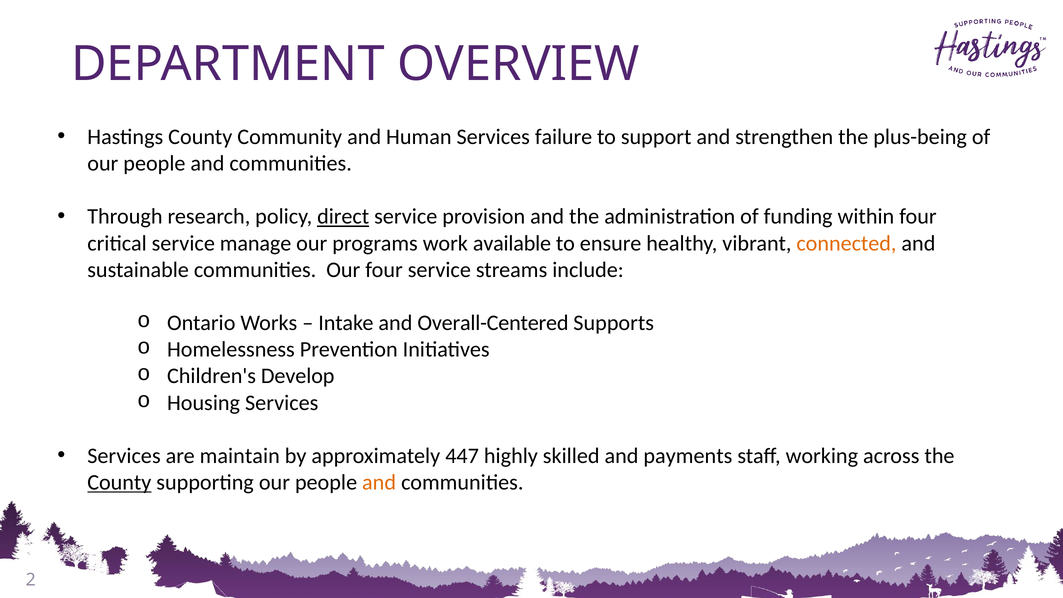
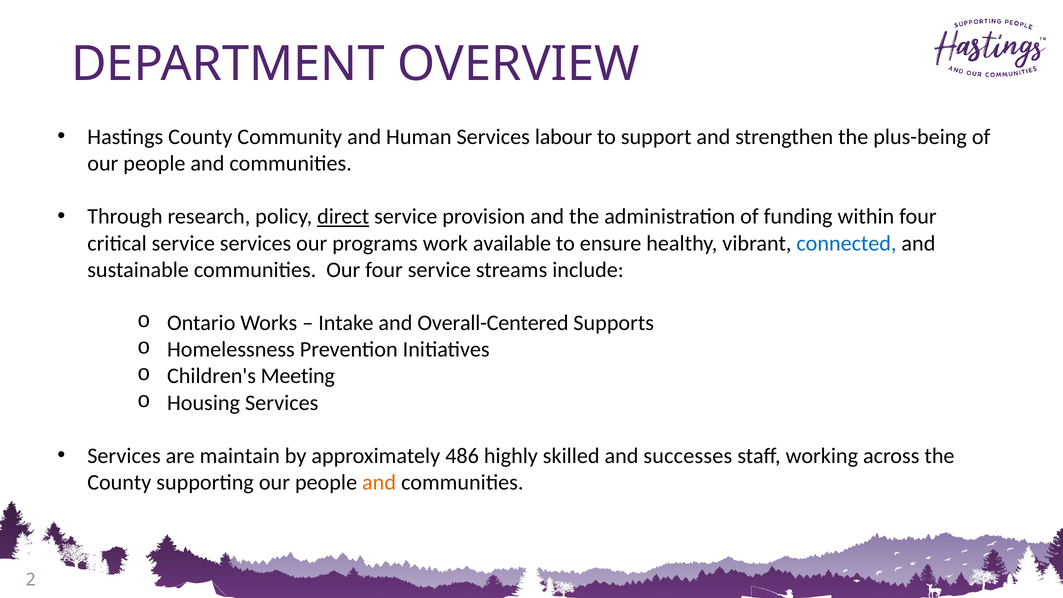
failure: failure -> labour
service manage: manage -> services
connected colour: orange -> blue
Develop: Develop -> Meeting
447: 447 -> 486
payments: payments -> successes
County at (119, 482) underline: present -> none
